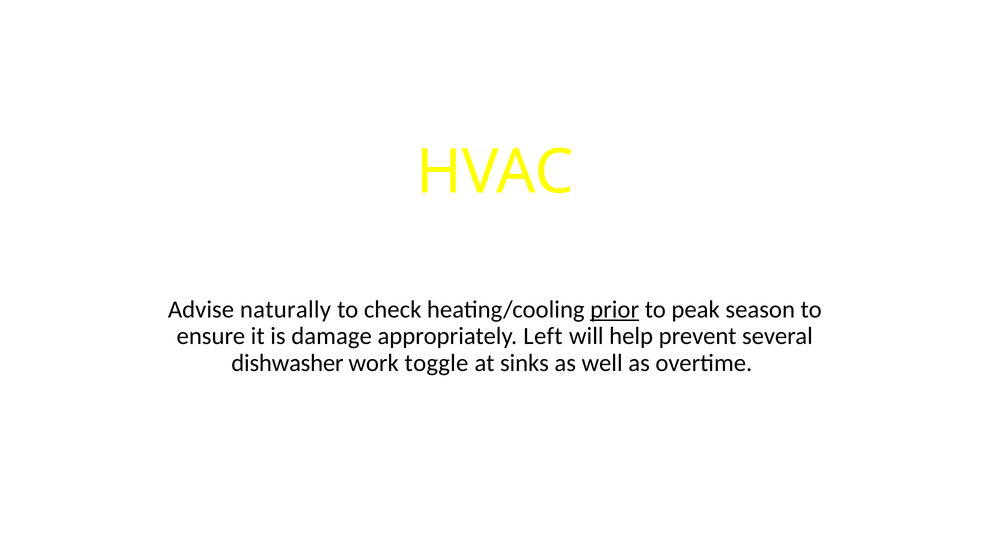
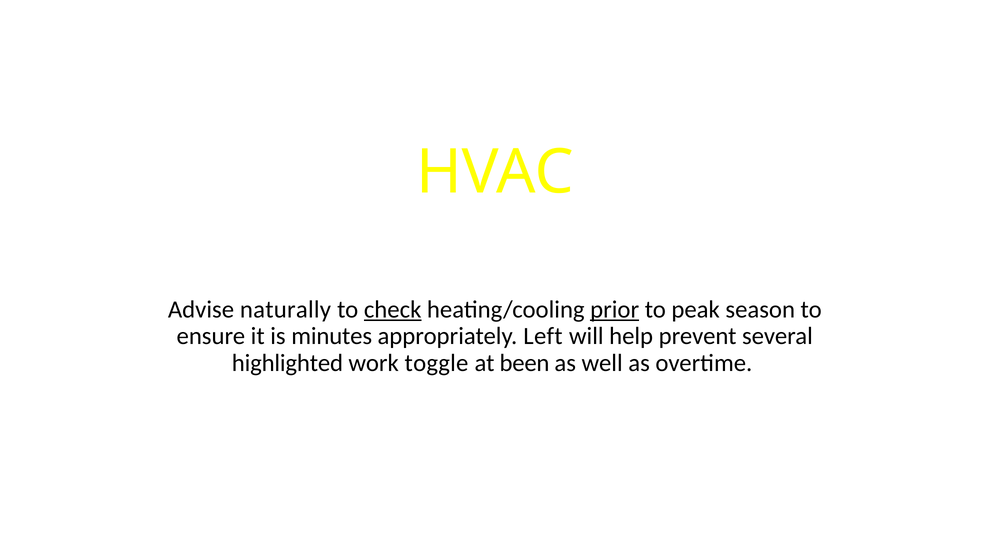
check underline: none -> present
damage: damage -> minutes
dishwasher: dishwasher -> highlighted
sinks: sinks -> been
